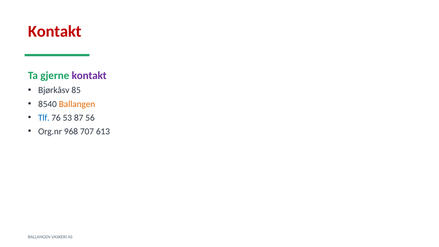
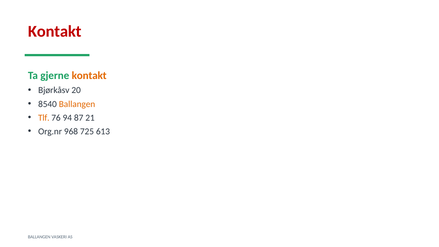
kontakt at (89, 76) colour: purple -> orange
85: 85 -> 20
Tlf colour: blue -> orange
53: 53 -> 94
56: 56 -> 21
707: 707 -> 725
